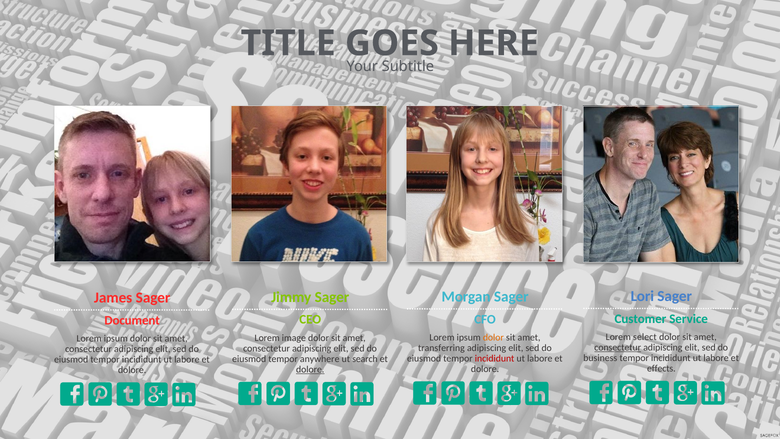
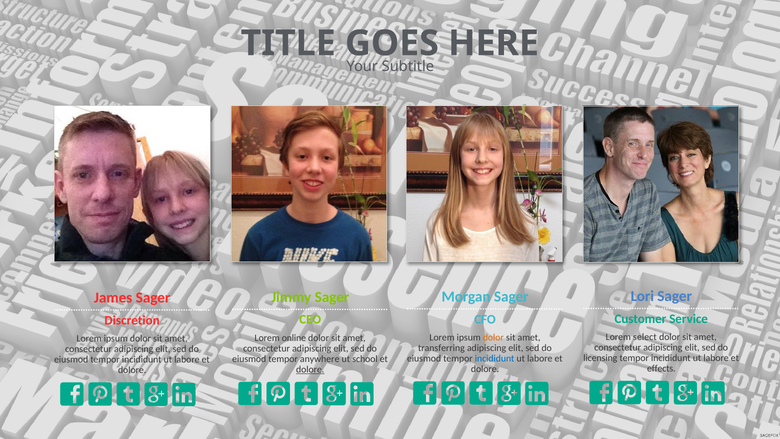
Document: Document -> Discretion
image: image -> online
consectetur at (618, 347) underline: present -> none
business: business -> licensing
incididunt at (495, 358) colour: red -> blue
search: search -> school
